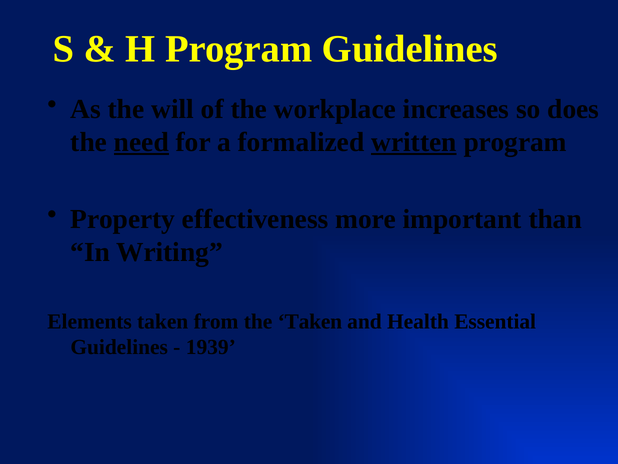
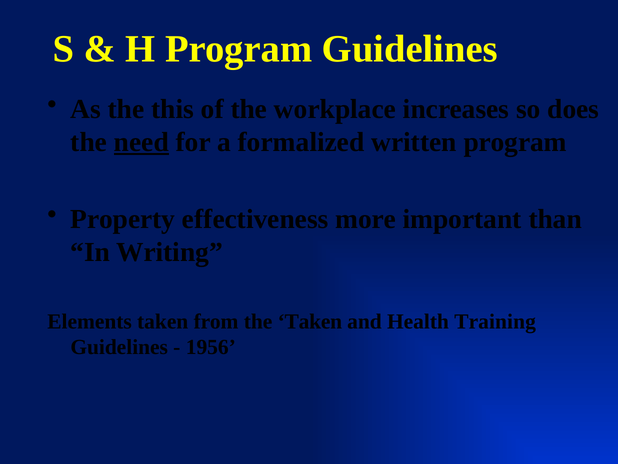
will: will -> this
written underline: present -> none
Essential: Essential -> Training
1939: 1939 -> 1956
